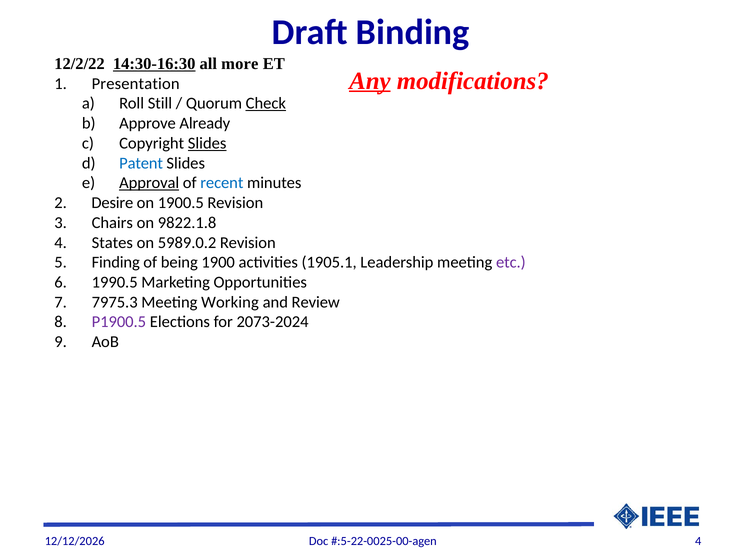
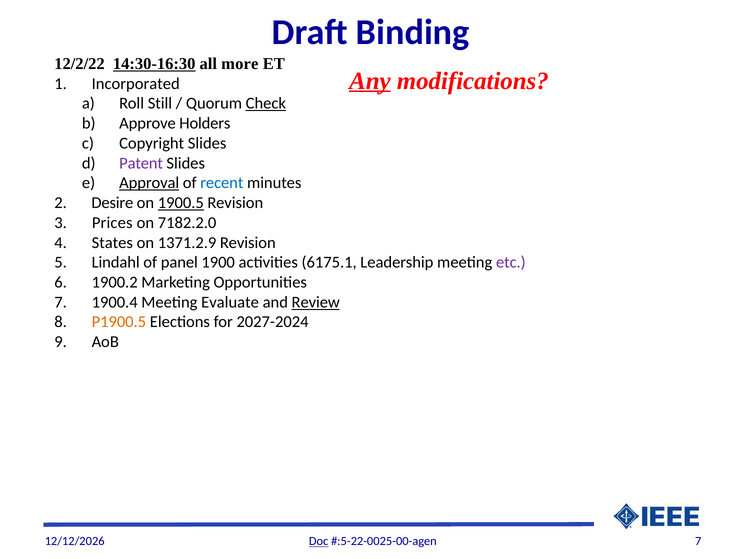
Presentation: Presentation -> Incorporated
Already: Already -> Holders
Slides at (207, 143) underline: present -> none
Patent colour: blue -> purple
1900.5 underline: none -> present
Chairs: Chairs -> Prices
9822.1.8: 9822.1.8 -> 7182.2.0
5989.0.2: 5989.0.2 -> 1371.2.9
Finding: Finding -> Lindahl
being: being -> panel
1905.1: 1905.1 -> 6175.1
1990.5: 1990.5 -> 1900.2
7975.3: 7975.3 -> 1900.4
Working: Working -> Evaluate
Review underline: none -> present
P1900.5 colour: purple -> orange
2073-2024: 2073-2024 -> 2027-2024
Doc underline: none -> present
4 at (698, 542): 4 -> 7
